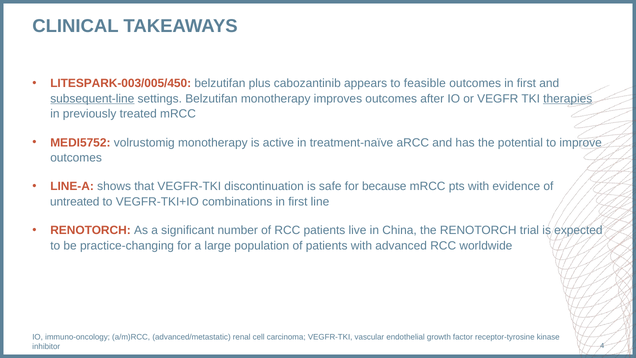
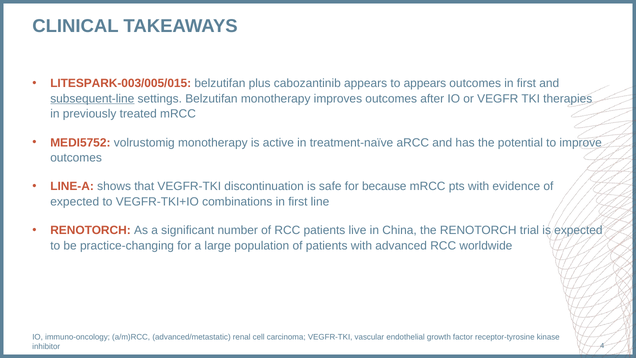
LITESPARK-003/005/450: LITESPARK-003/005/450 -> LITESPARK-003/005/015
to feasible: feasible -> appears
therapies underline: present -> none
untreated at (75, 202): untreated -> expected
